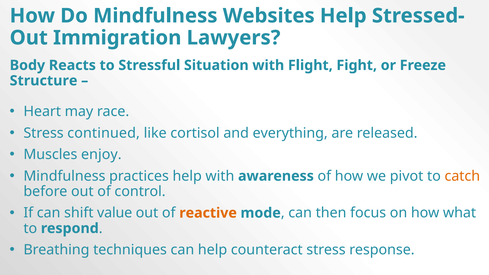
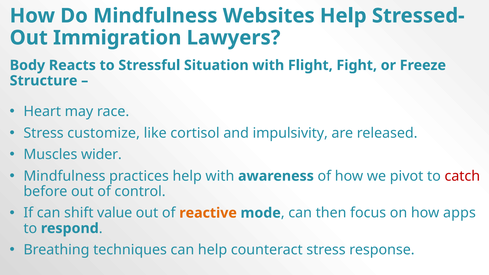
continued: continued -> customize
everything: everything -> impulsivity
enjoy: enjoy -> wider
catch colour: orange -> red
what: what -> apps
